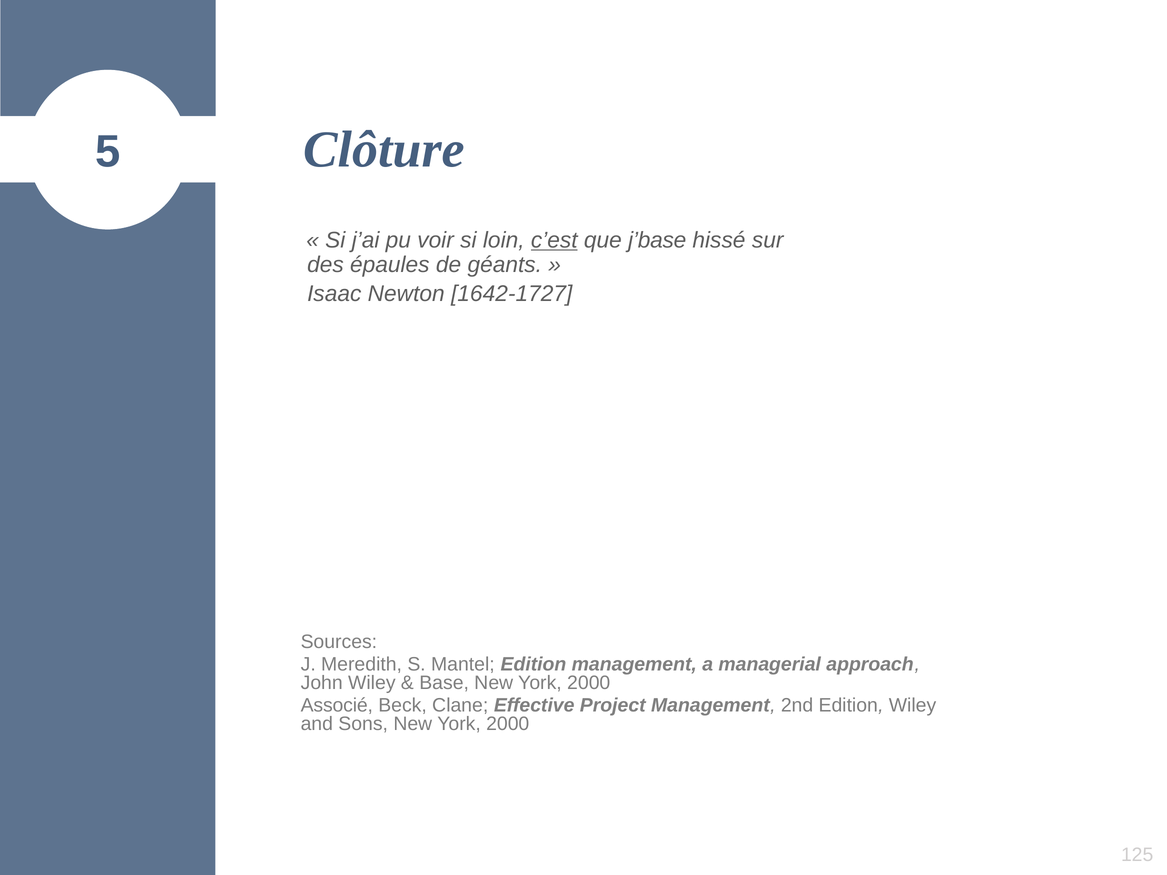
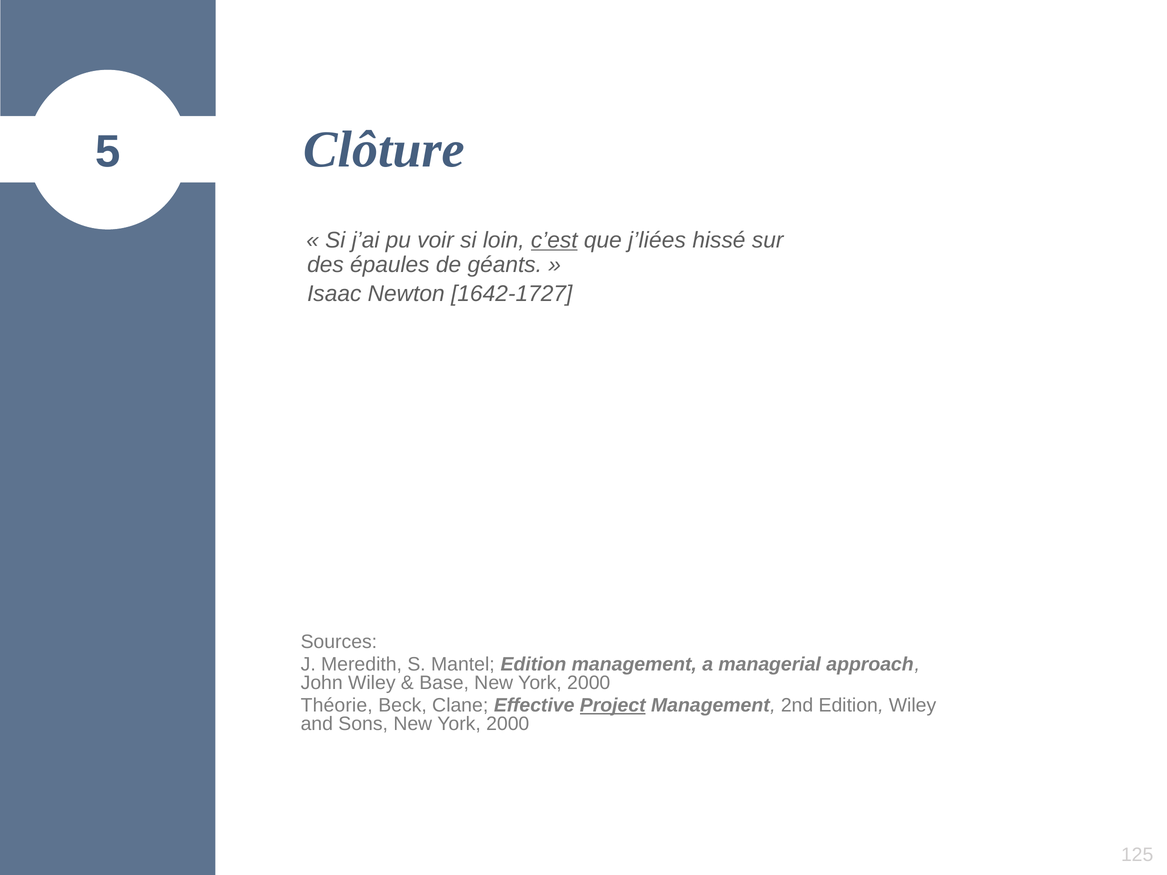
j’base: j’base -> j’liées
Associé: Associé -> Théorie
Project underline: none -> present
